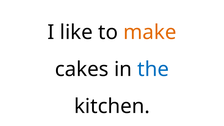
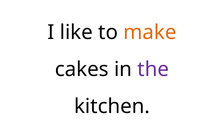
the colour: blue -> purple
